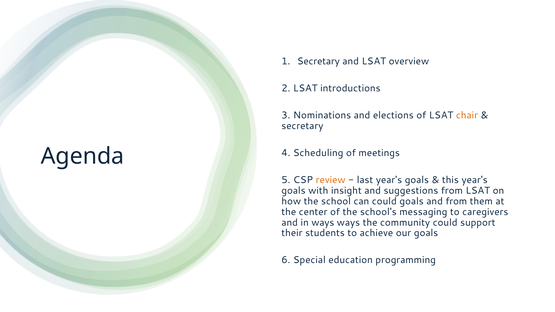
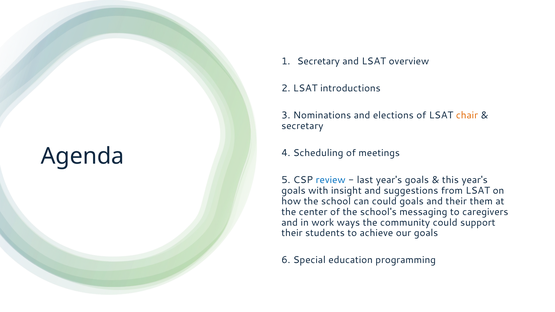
review colour: orange -> blue
and from: from -> their
in ways: ways -> work
